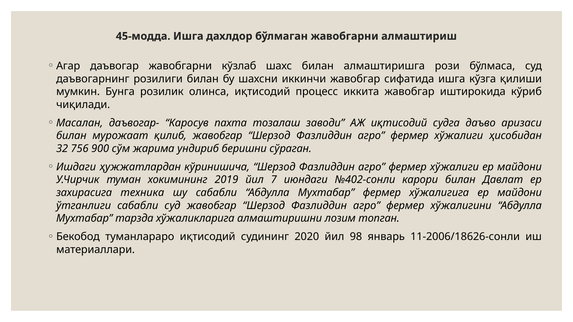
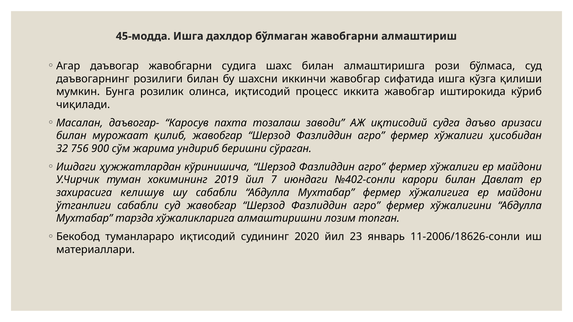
кўзлаб: кўзлаб -> судига
техника: техника -> келишув
98: 98 -> 23
